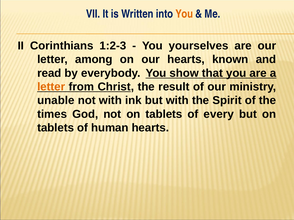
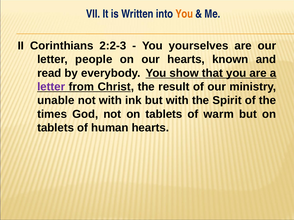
1:2-3: 1:2-3 -> 2:2-3
among: among -> people
letter at (51, 87) colour: orange -> purple
every: every -> warm
